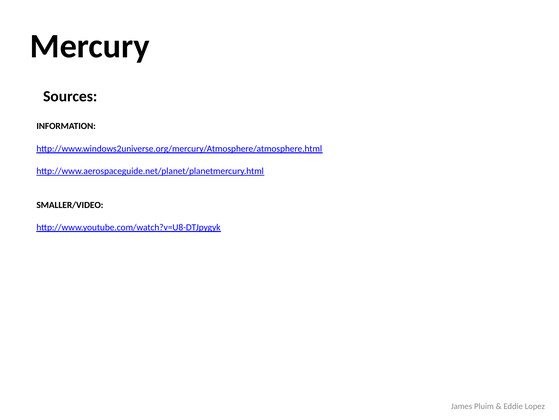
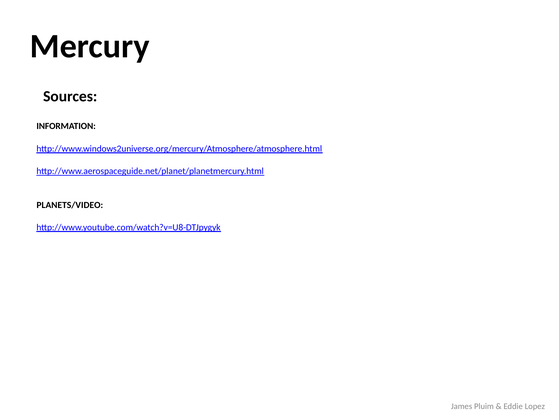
SMALLER/VIDEO: SMALLER/VIDEO -> PLANETS/VIDEO
